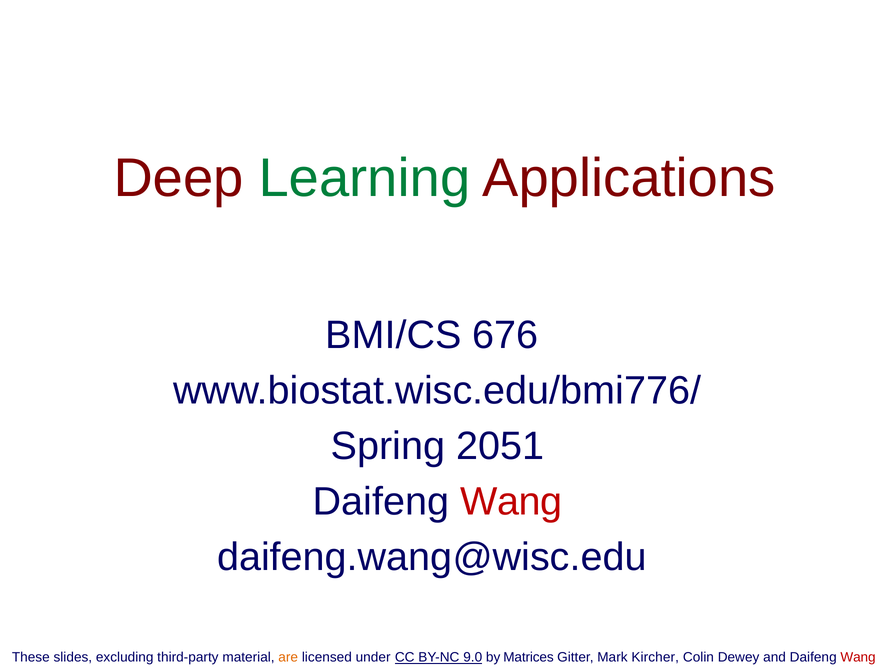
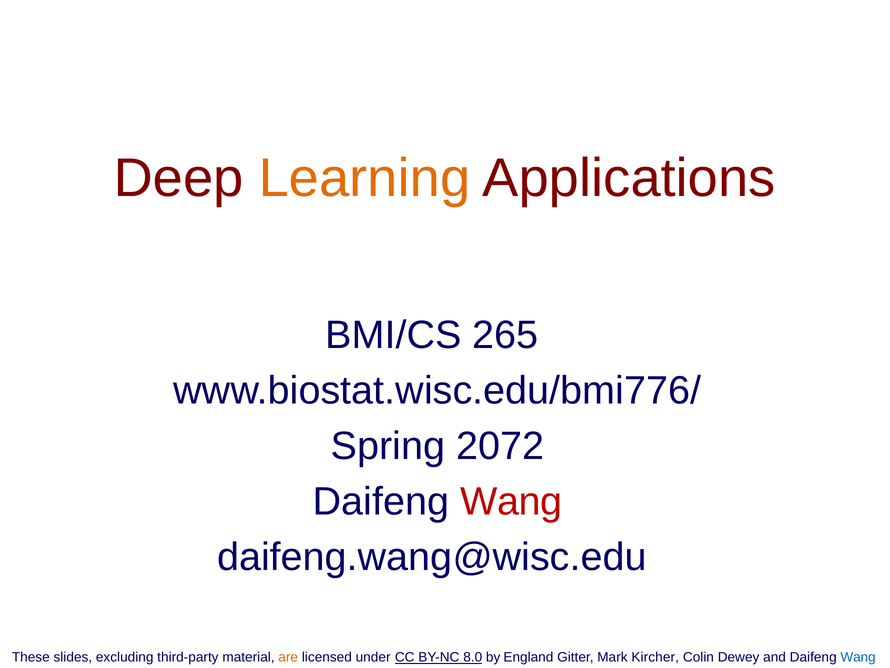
Learning colour: green -> orange
676: 676 -> 265
2051: 2051 -> 2072
9.0: 9.0 -> 8.0
Matrices: Matrices -> England
Wang at (858, 657) colour: red -> blue
